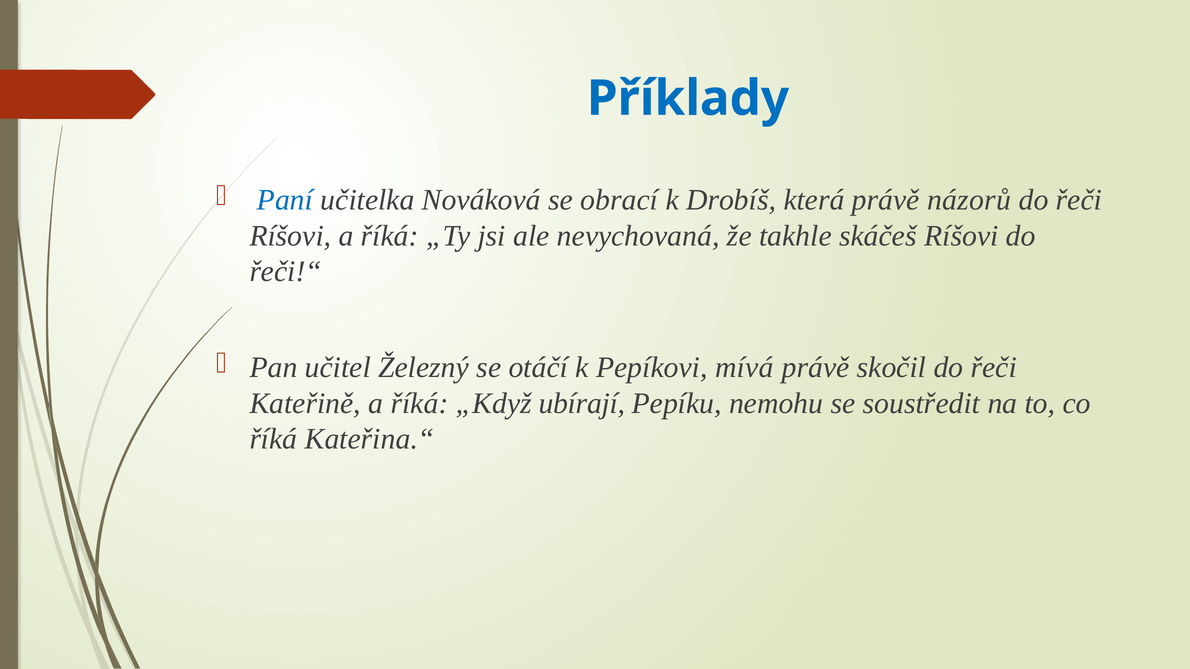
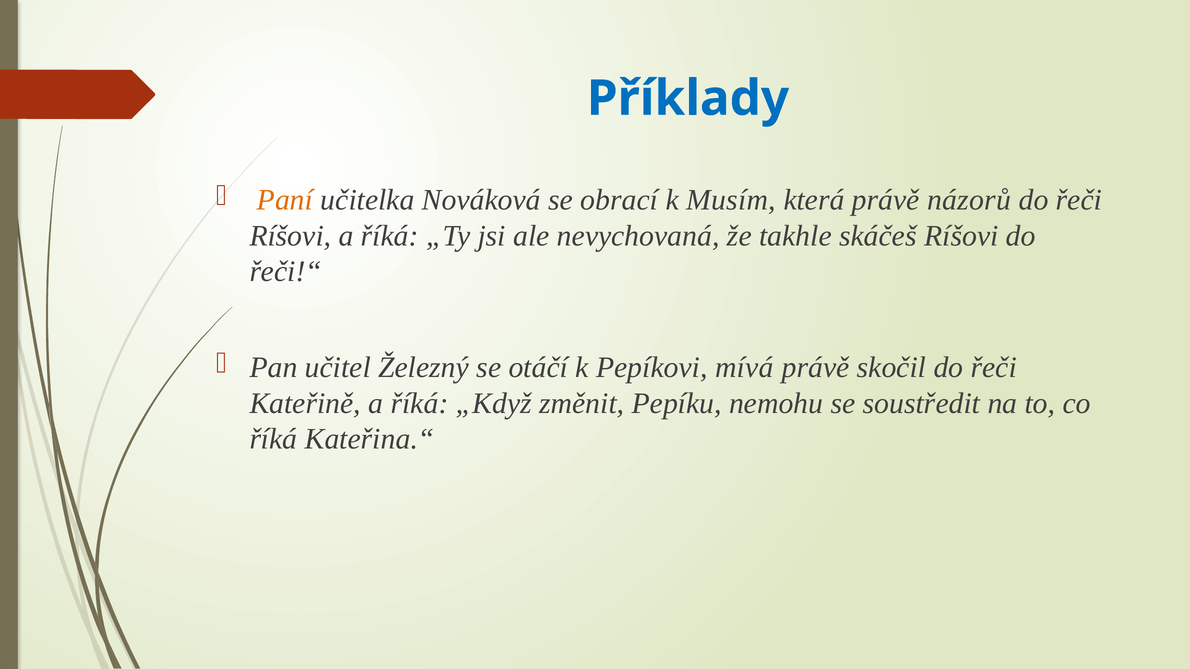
Paní colour: blue -> orange
Drobíš: Drobíš -> Musím
ubírají: ubírají -> změnit
